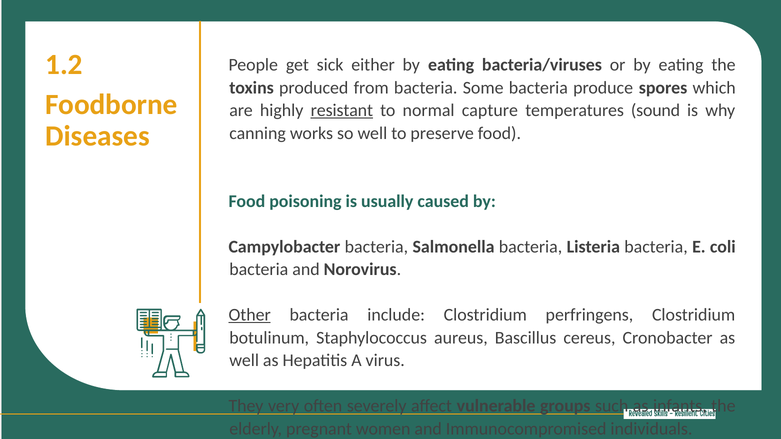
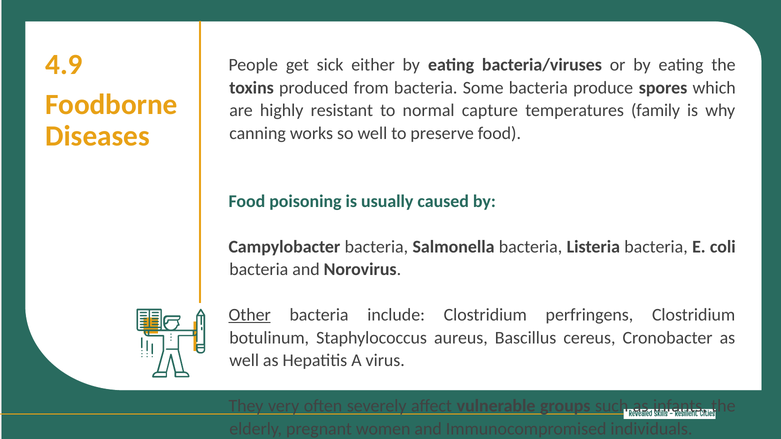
1.2: 1.2 -> 4.9
resistant underline: present -> none
sound: sound -> family
